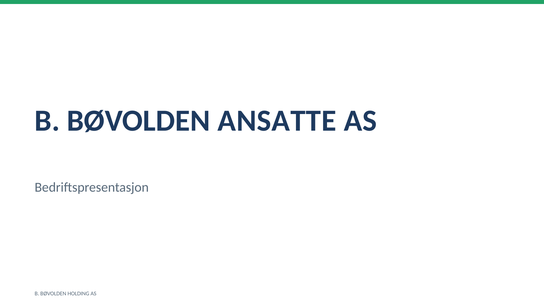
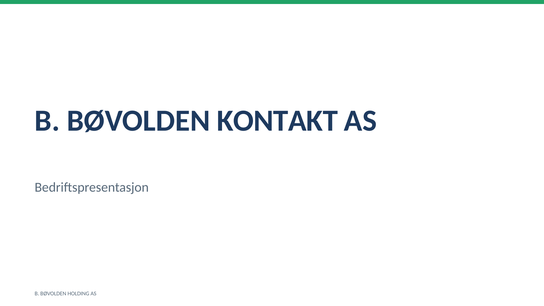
ANSATTE: ANSATTE -> KONTAKT
